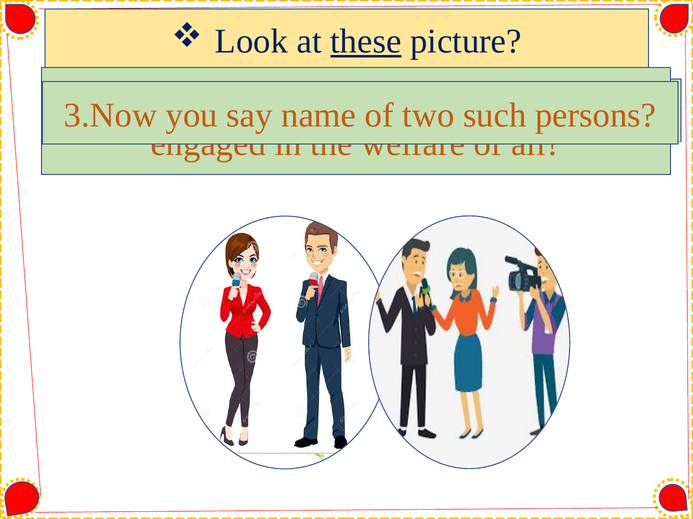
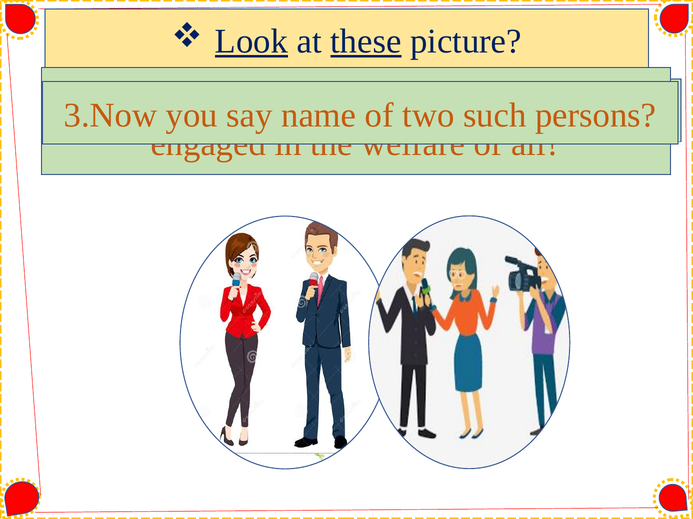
Look underline: none -> present
